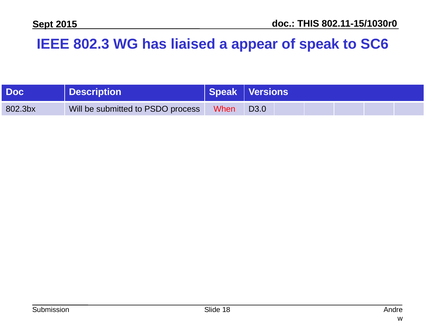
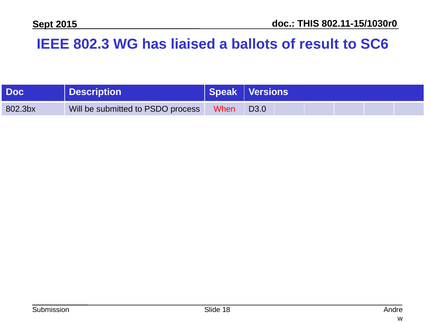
appear: appear -> ballots
of speak: speak -> result
